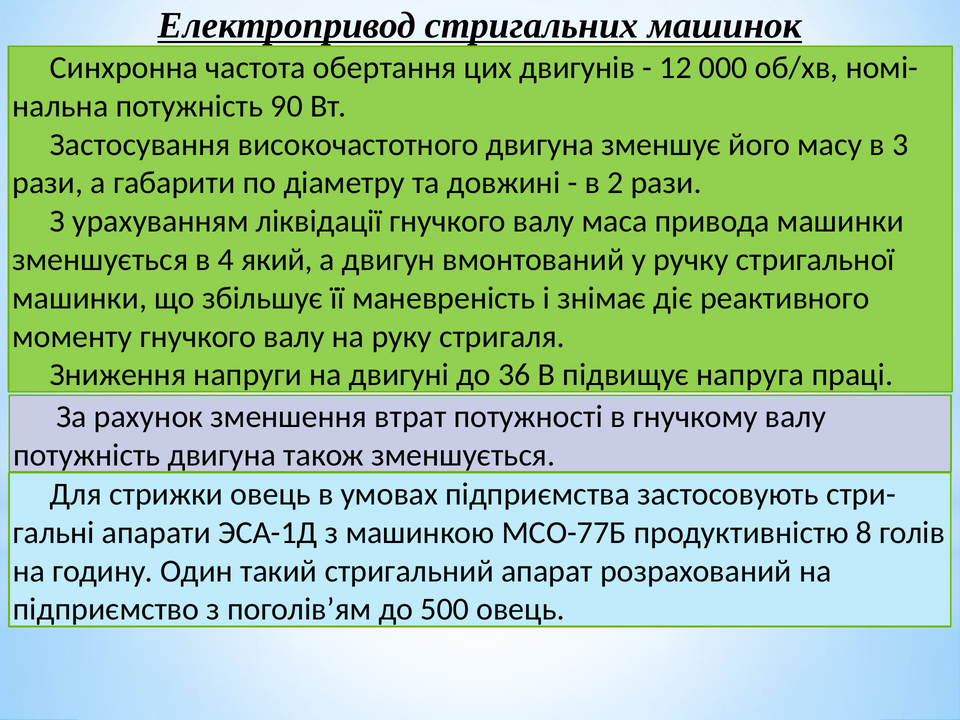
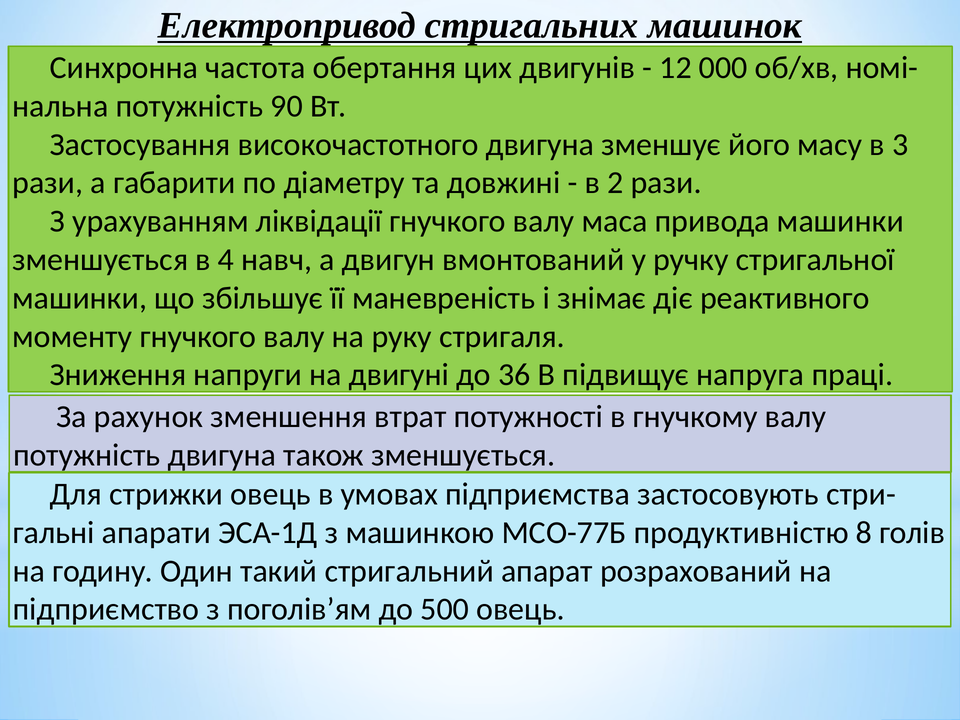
який: який -> навч
